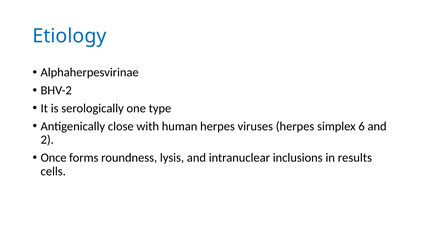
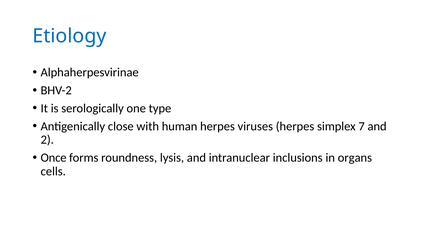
6: 6 -> 7
results: results -> organs
